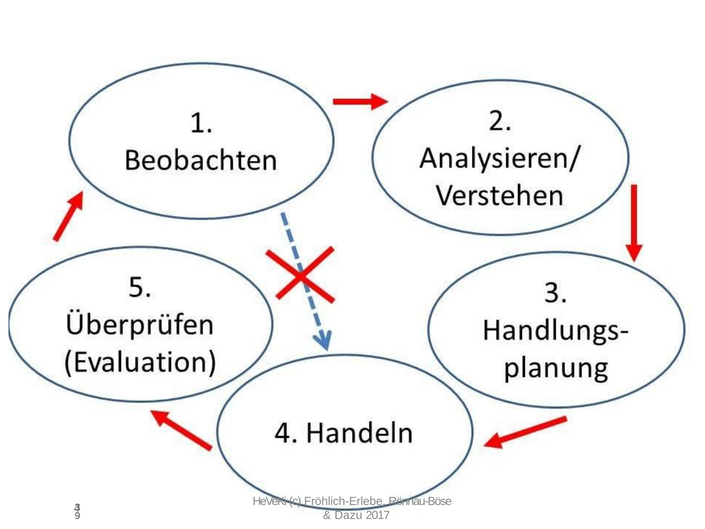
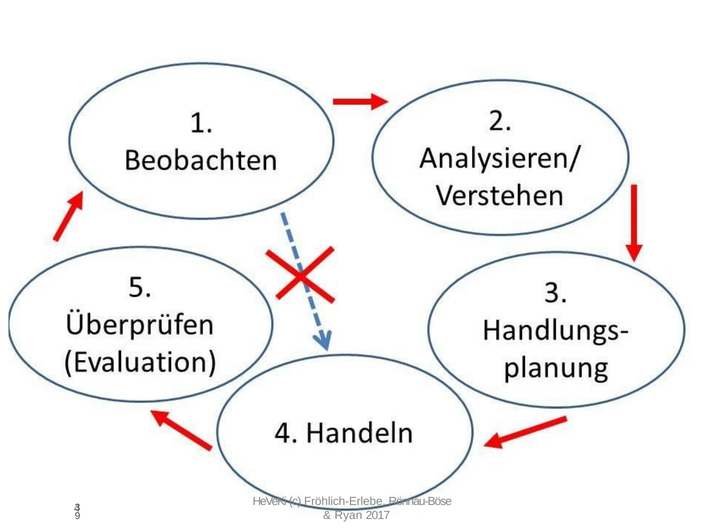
Dazu: Dazu -> Ryan
